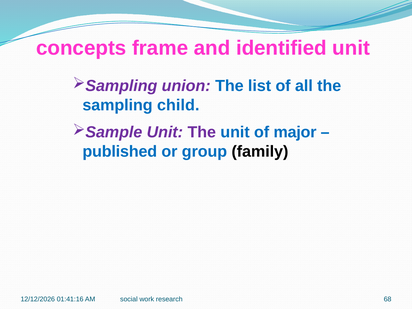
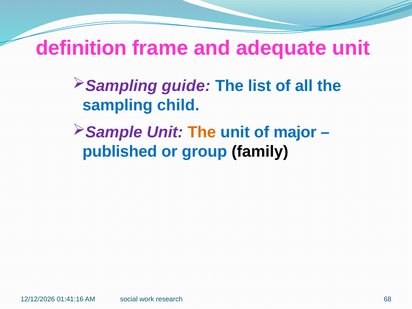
concepts: concepts -> definition
identified: identified -> adequate
union: union -> guide
The at (202, 132) colour: purple -> orange
